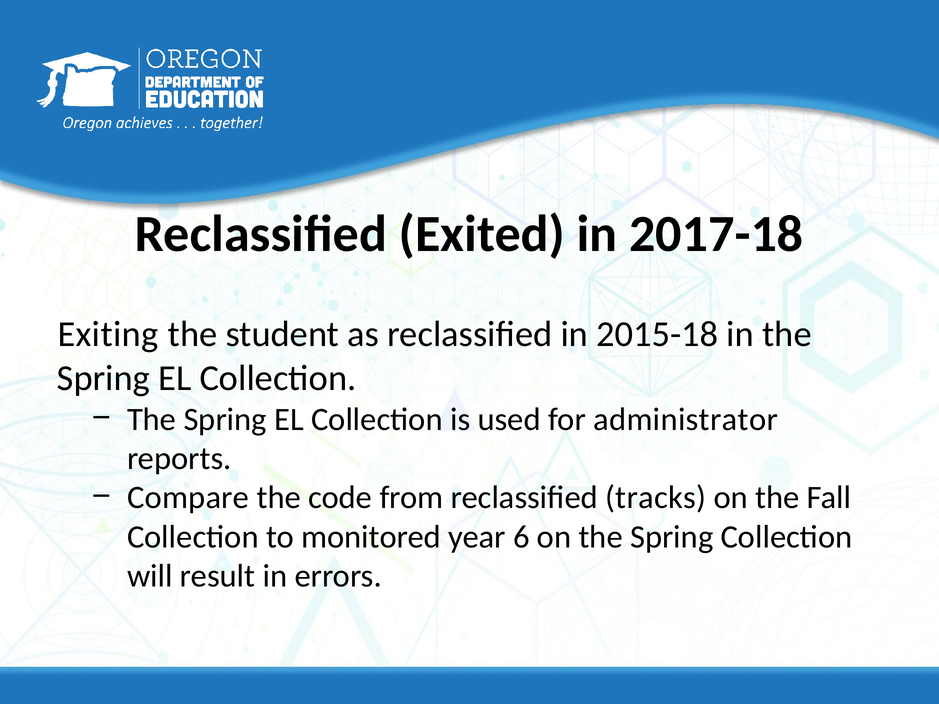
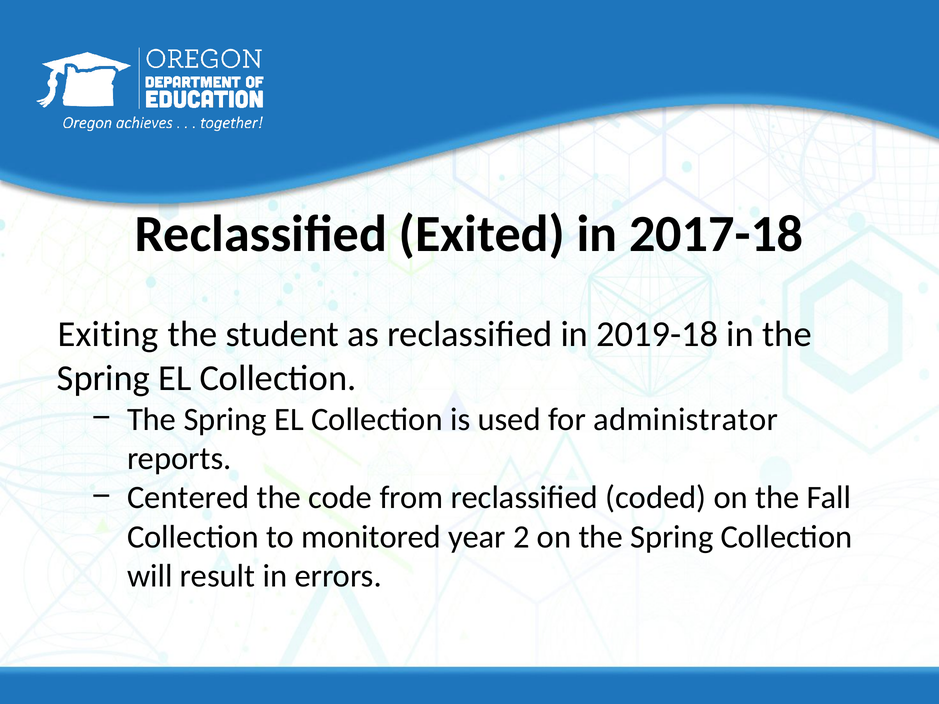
2015-18: 2015-18 -> 2019-18
Compare: Compare -> Centered
tracks: tracks -> coded
6: 6 -> 2
